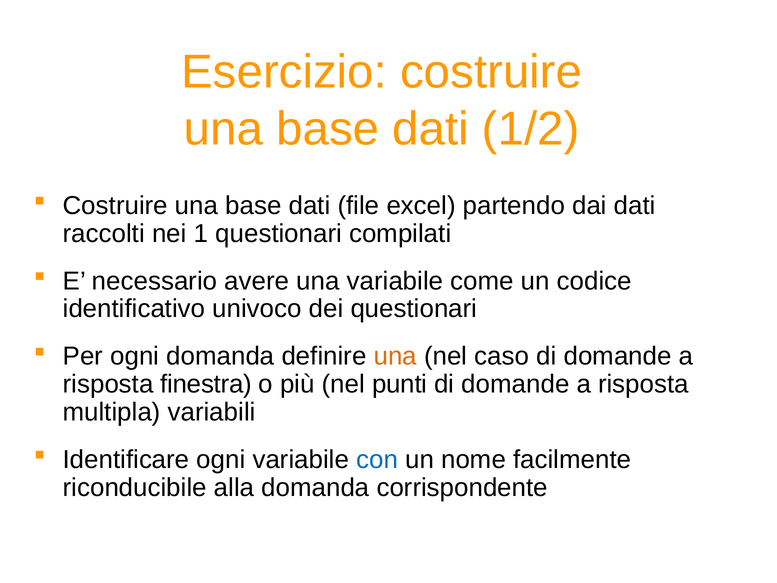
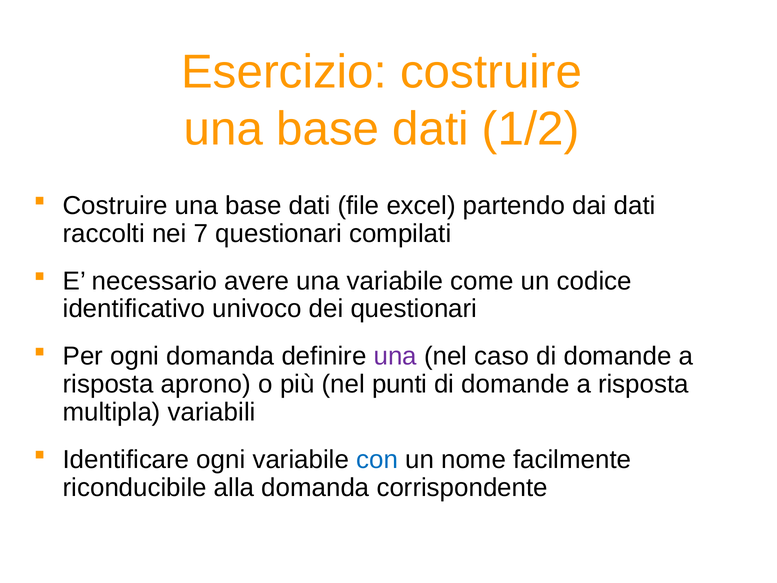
1: 1 -> 7
una at (395, 356) colour: orange -> purple
finestra: finestra -> aprono
